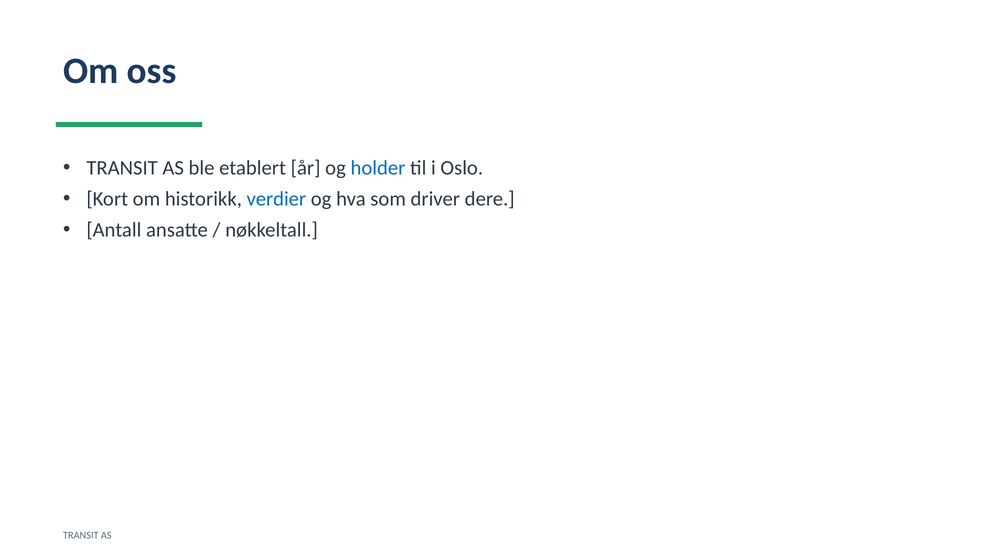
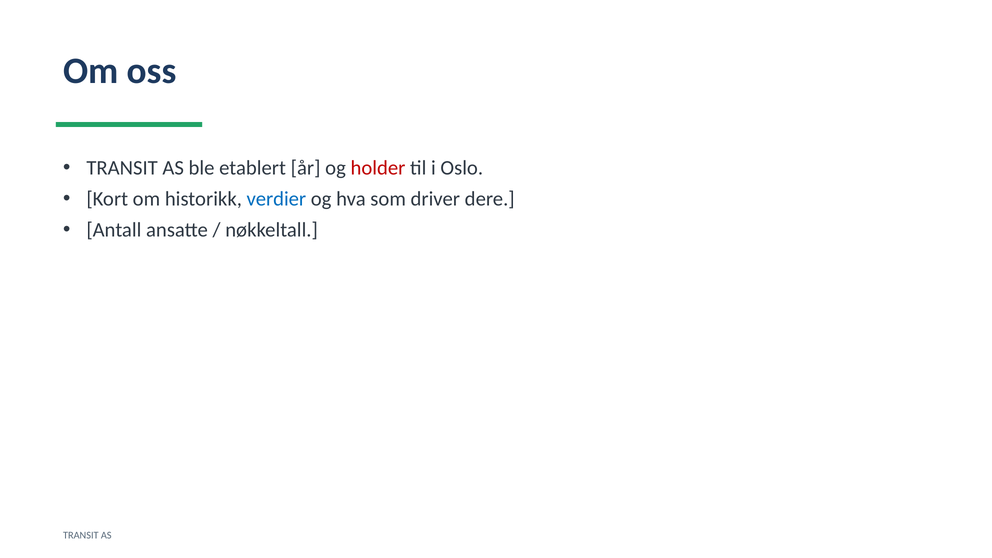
holder colour: blue -> red
